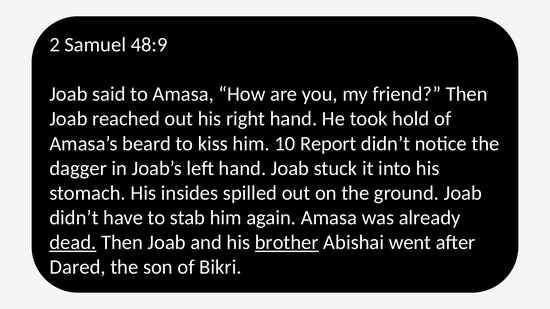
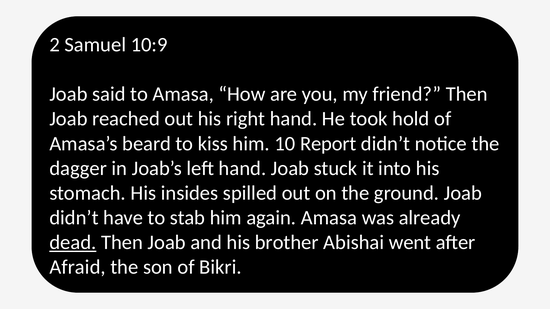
48:9: 48:9 -> 10:9
brother underline: present -> none
Dared: Dared -> Afraid
